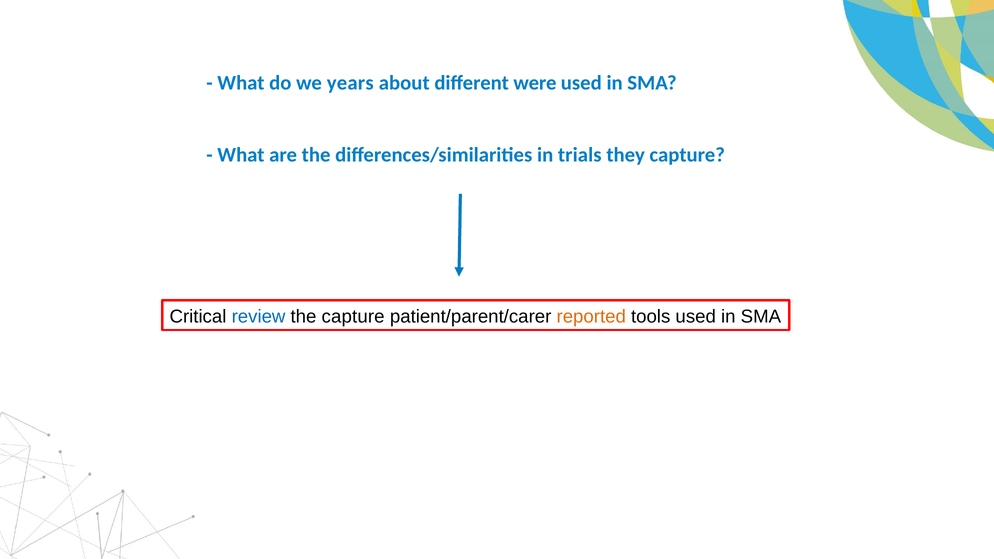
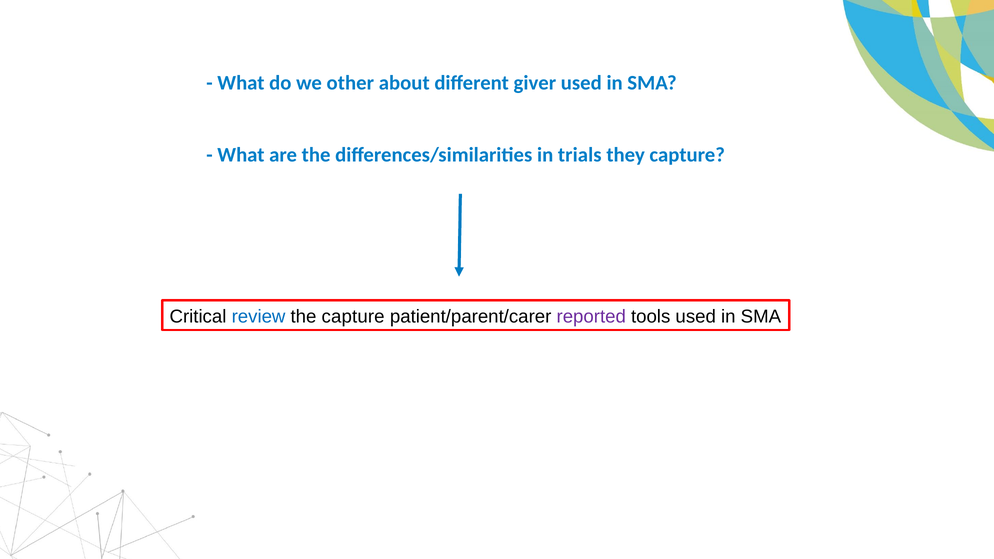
years: years -> other
were: were -> giver
reported colour: orange -> purple
